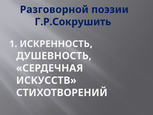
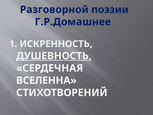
Г.Р.Сокрушить: Г.Р.Сокрушить -> Г.Р.Домашнее
ДУШЕВНОСТЬ underline: none -> present
ИСКУССТВ: ИСКУССТВ -> ВСЕЛЕННА
